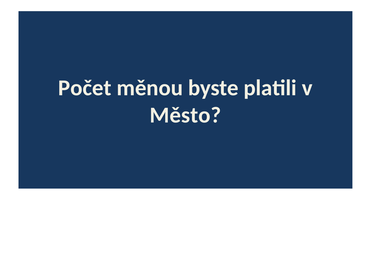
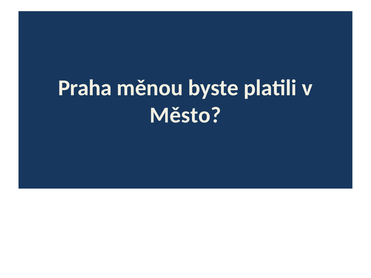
Počet: Počet -> Praha
